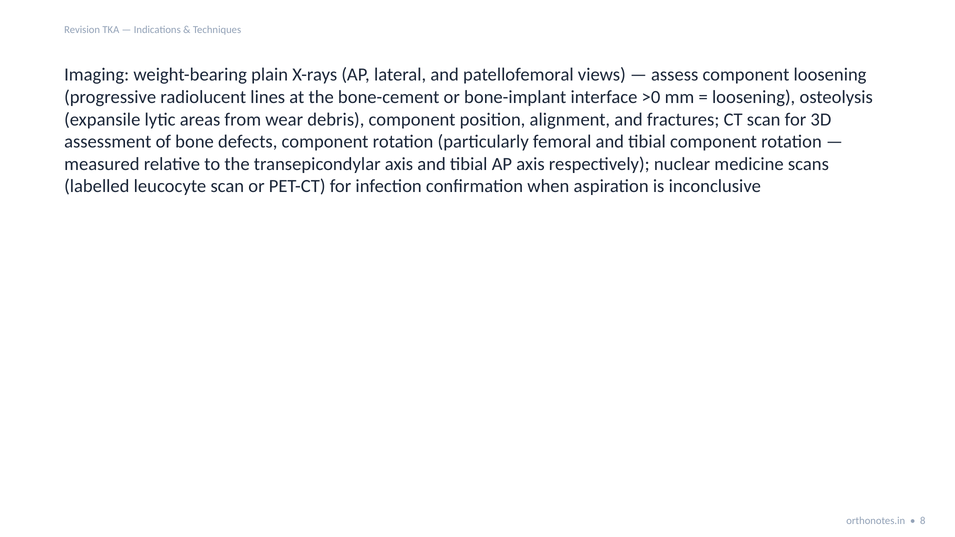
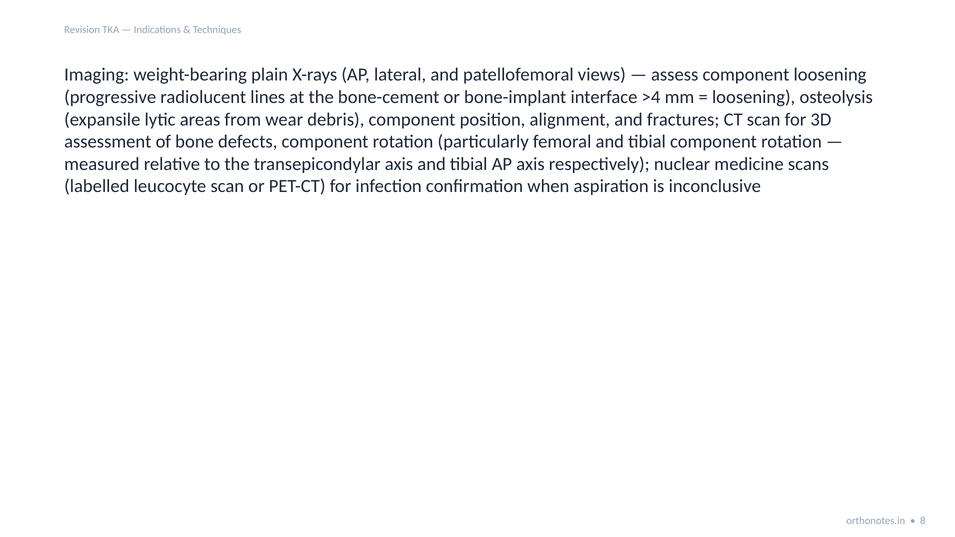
>0: >0 -> >4
